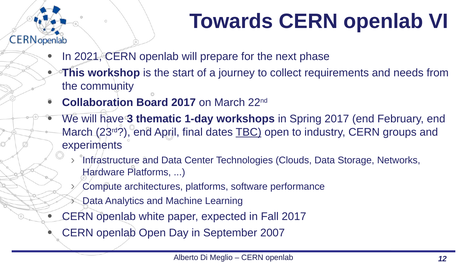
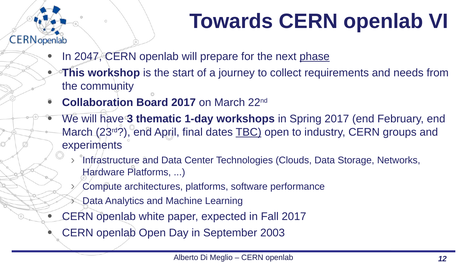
2021: 2021 -> 2047
phase underline: none -> present
2007: 2007 -> 2003
